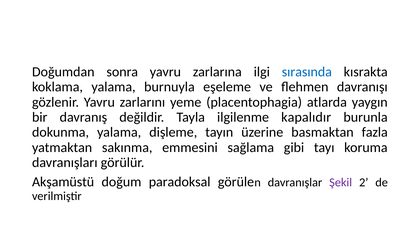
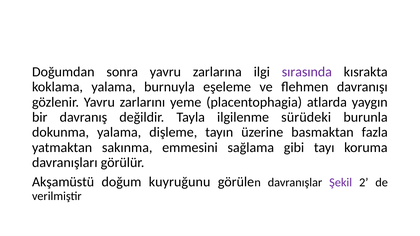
sırasında colour: blue -> purple
kapalıdır: kapalıdır -> sürüdeki
paradoksal: paradoksal -> kuyruğunu
